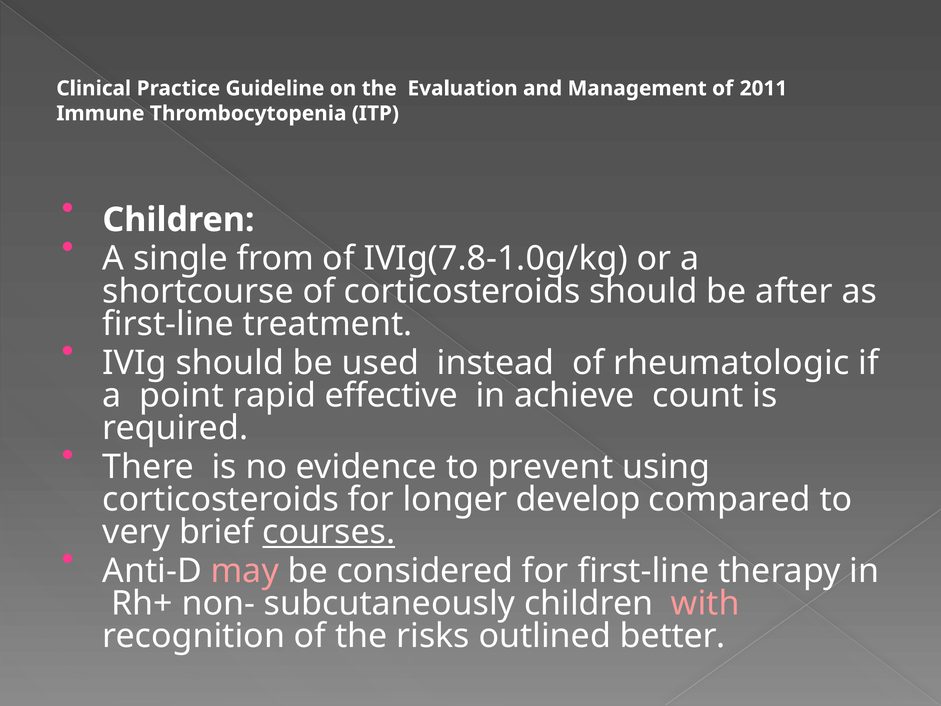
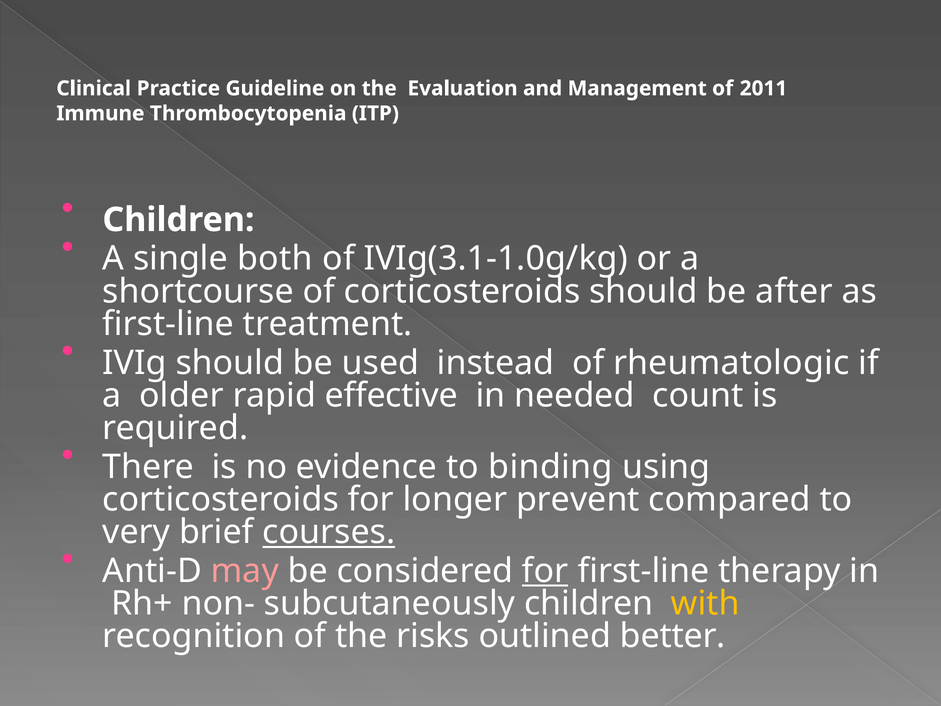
from: from -> both
IVIg(7.8-1.0g/kg: IVIg(7.8-1.0g/kg -> IVIg(3.1-1.0g/kg
point: point -> older
achieve: achieve -> needed
prevent: prevent -> binding
develop: develop -> prevent
for at (545, 571) underline: none -> present
with colour: pink -> yellow
